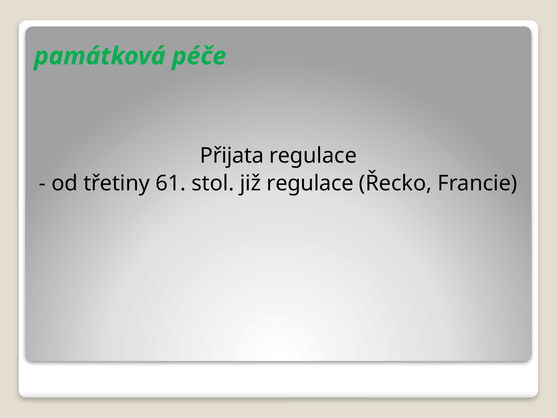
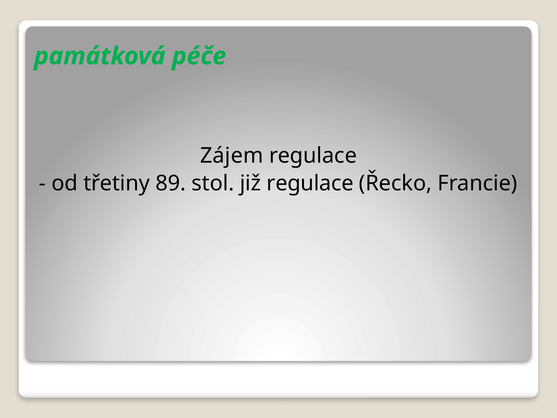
Přijata: Přijata -> Zájem
61: 61 -> 89
